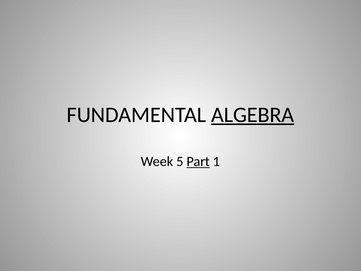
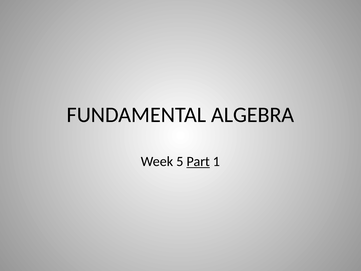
ALGEBRA underline: present -> none
